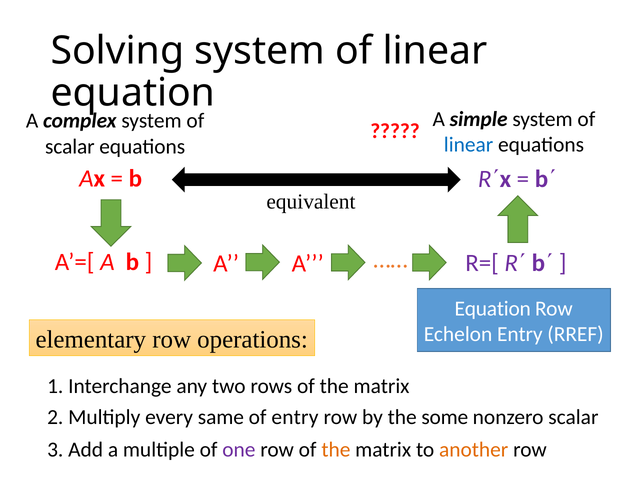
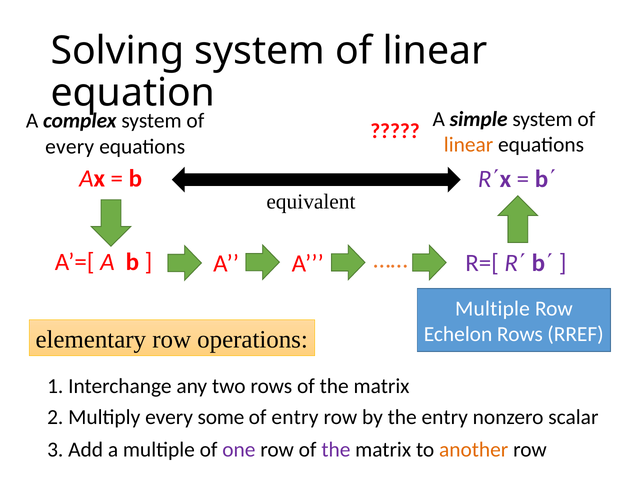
linear at (469, 145) colour: blue -> orange
scalar at (70, 147): scalar -> every
Equation at (493, 309): Equation -> Multiple
Echelon Entry: Entry -> Rows
same: same -> some
the some: some -> entry
the at (336, 450) colour: orange -> purple
